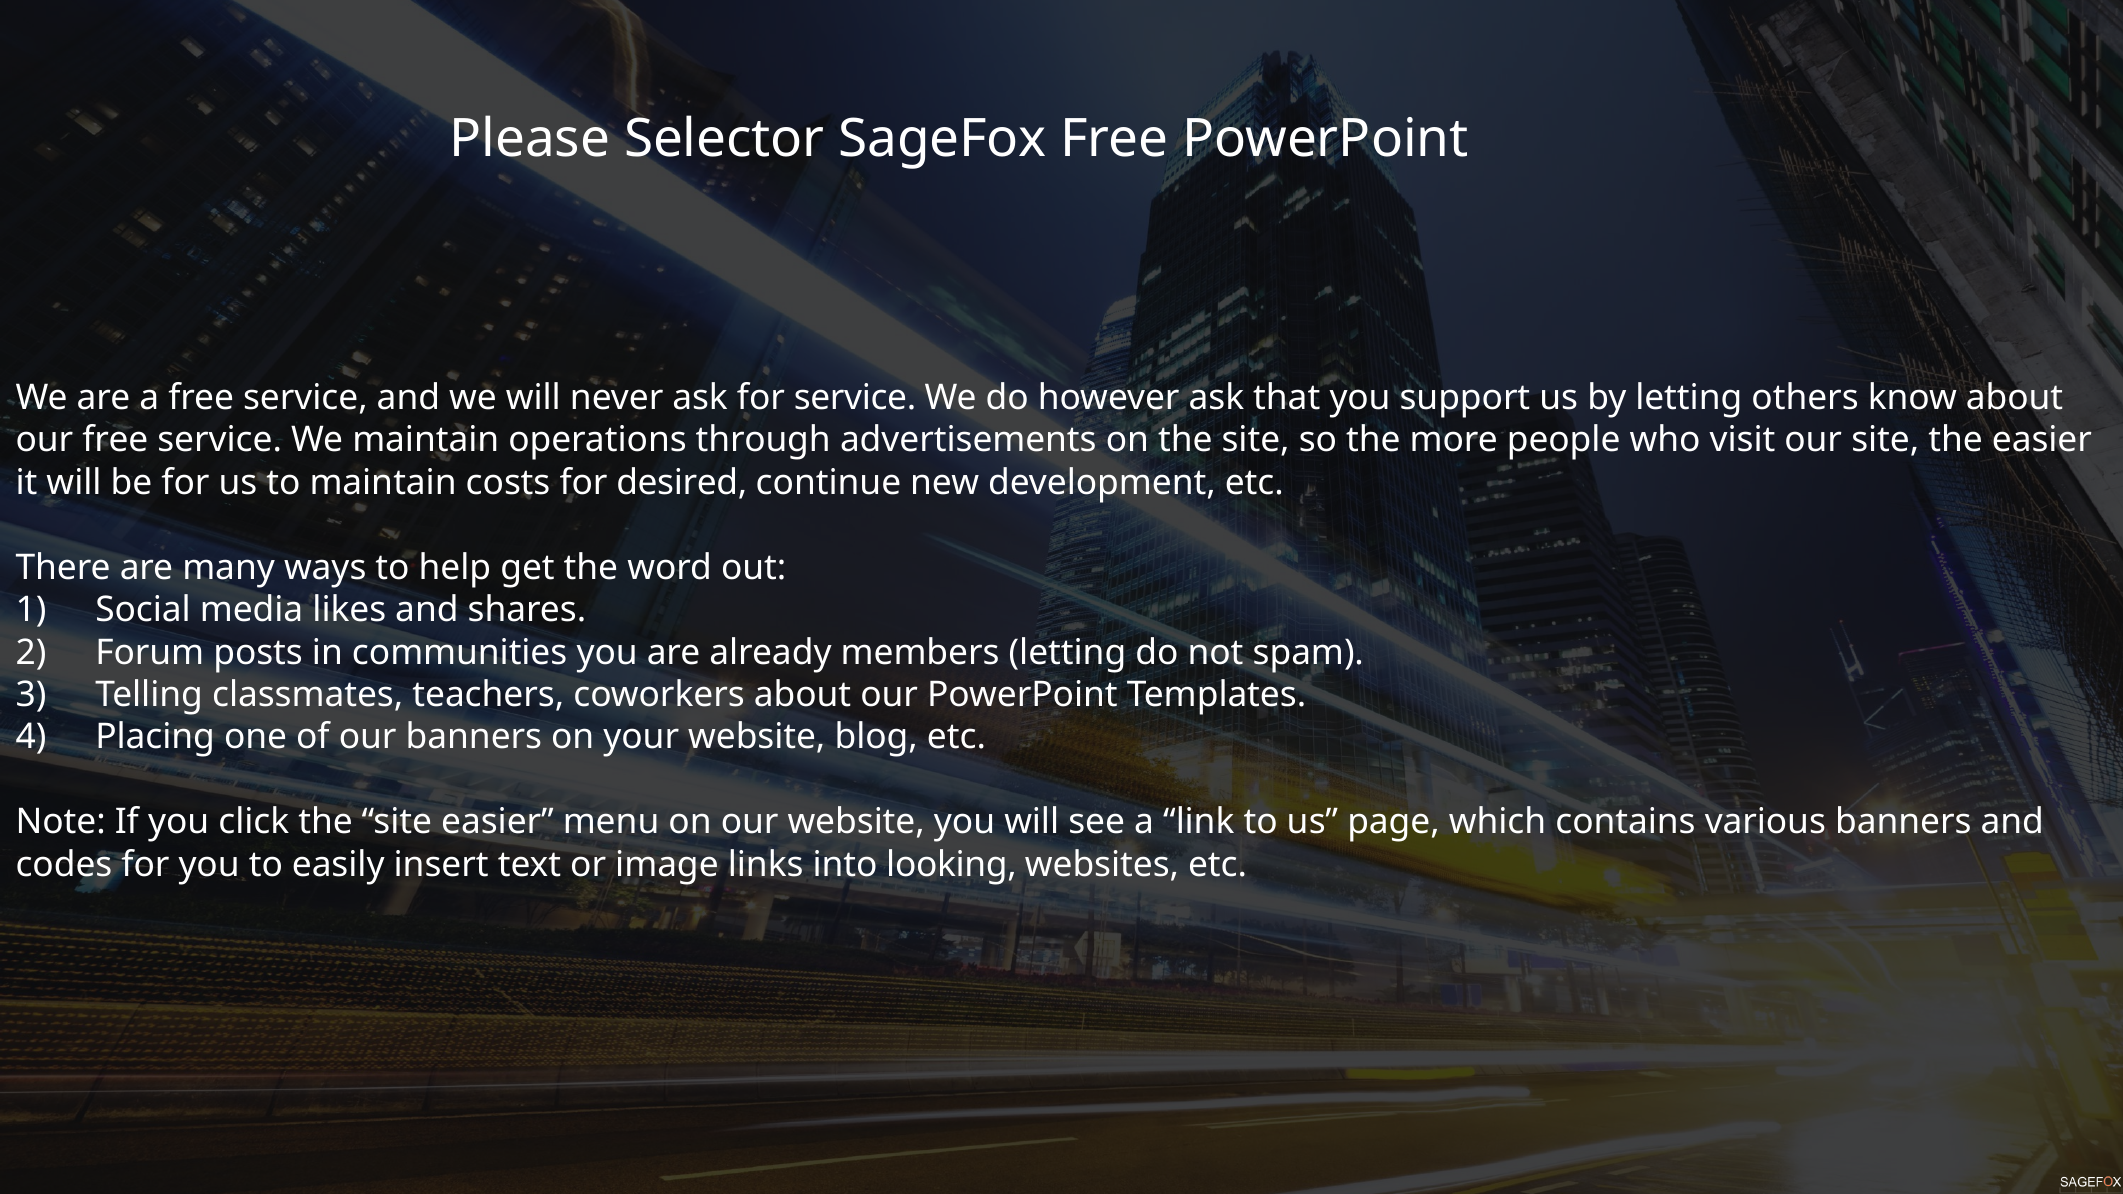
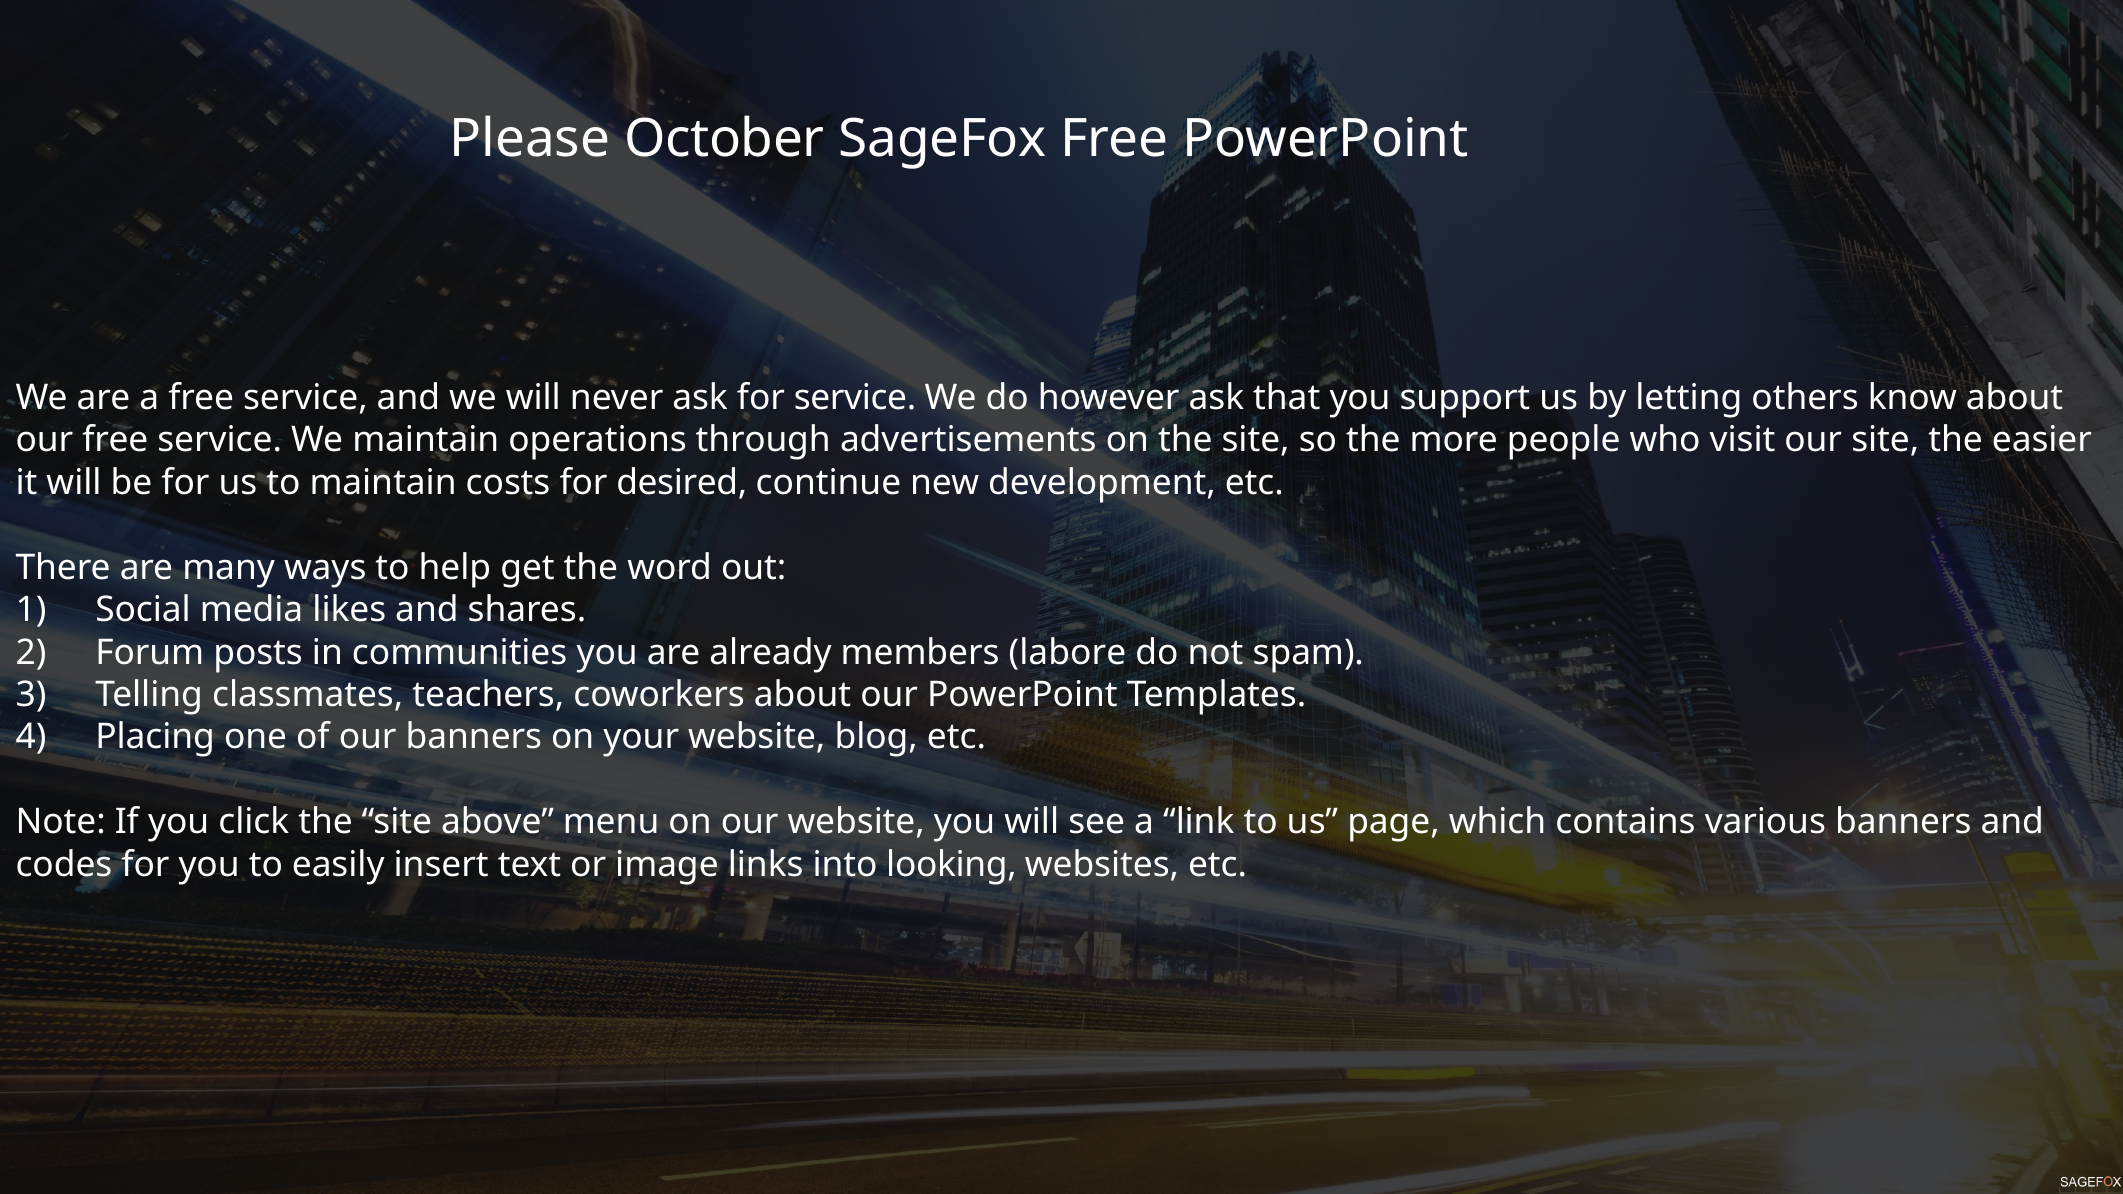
Selector: Selector -> October
members letting: letting -> labore
site easier: easier -> above
